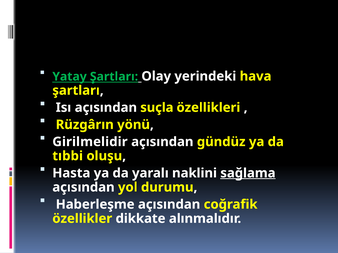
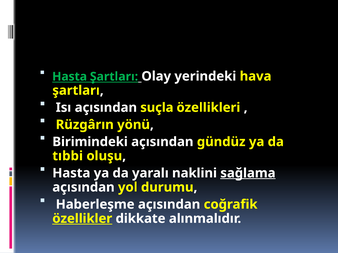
Yatay at (70, 77): Yatay -> Hasta
Girilmelidir: Girilmelidir -> Birimindeki
özellikler underline: none -> present
